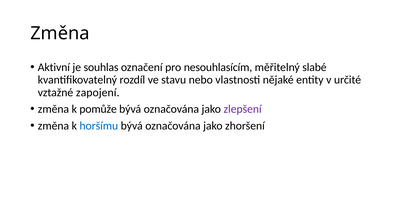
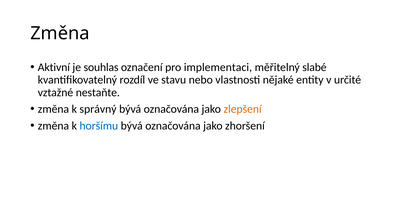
nesouhlasícím: nesouhlasícím -> implementaci
zapojení: zapojení -> nestaňte
pomůže: pomůže -> správný
zlepšení colour: purple -> orange
